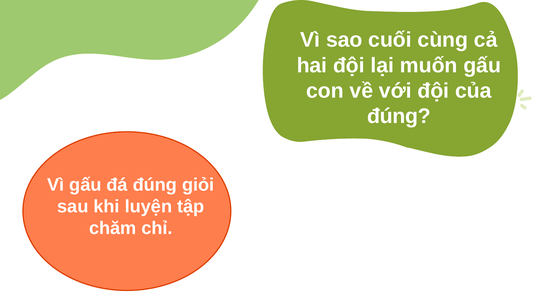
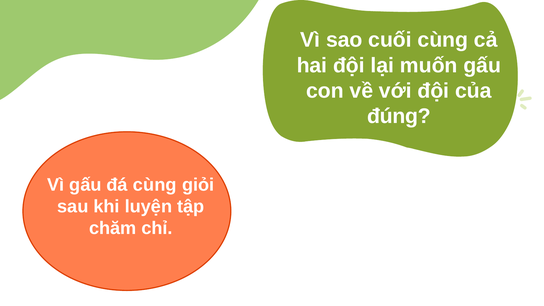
đá đúng: đúng -> cùng
